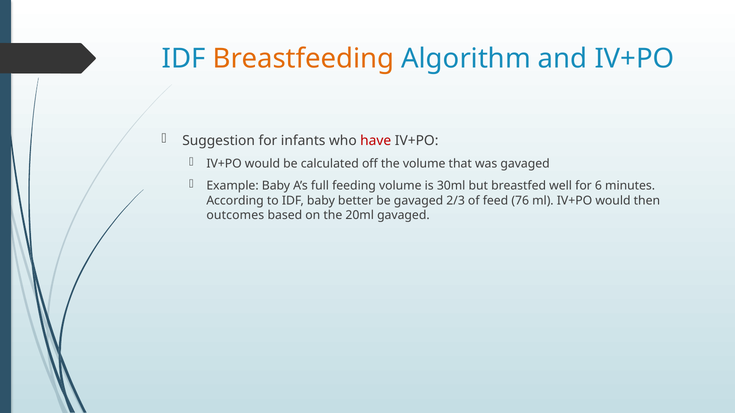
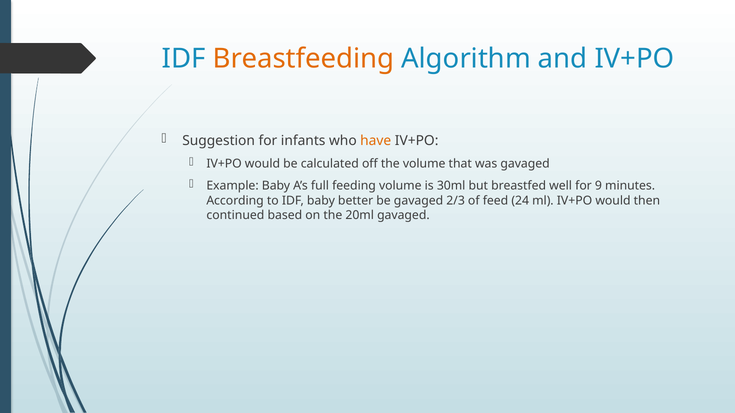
have colour: red -> orange
6: 6 -> 9
76: 76 -> 24
outcomes: outcomes -> continued
